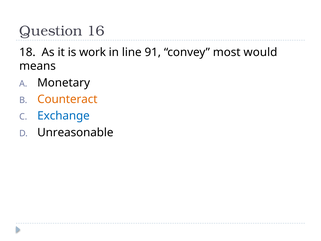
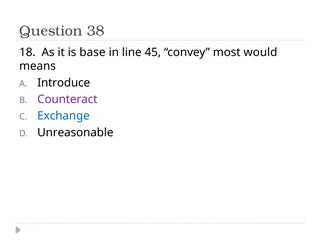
16: 16 -> 38
work: work -> base
91: 91 -> 45
Monetary: Monetary -> Introduce
Counteract colour: orange -> purple
